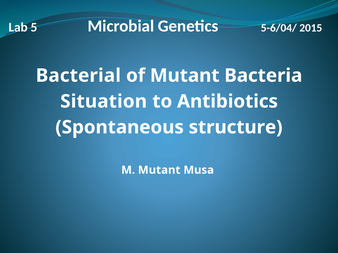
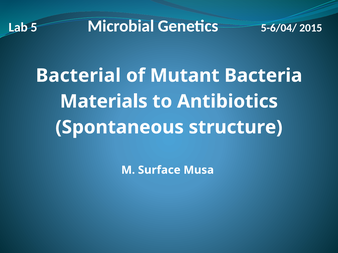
Situation: Situation -> Materials
M Mutant: Mutant -> Surface
